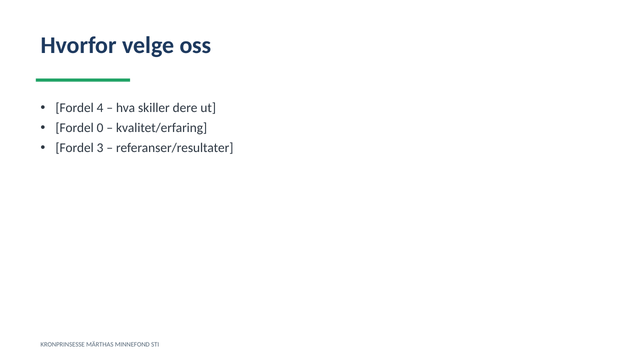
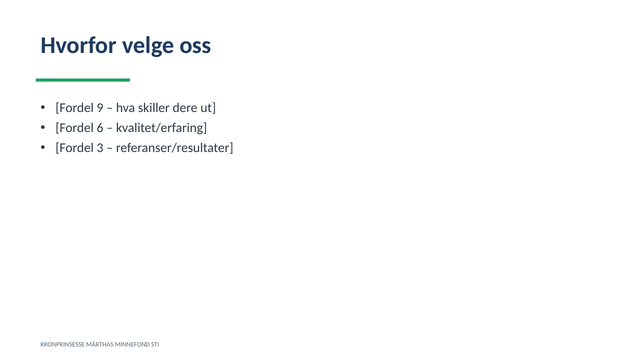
4: 4 -> 9
0: 0 -> 6
